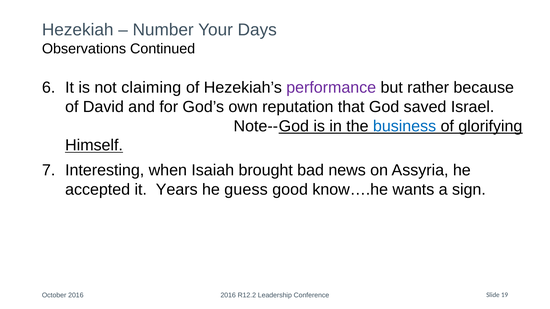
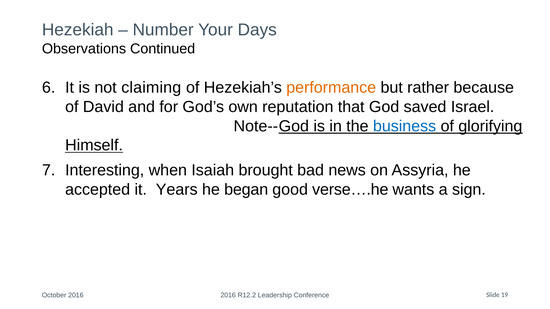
performance colour: purple -> orange
guess: guess -> began
know….he: know….he -> verse….he
